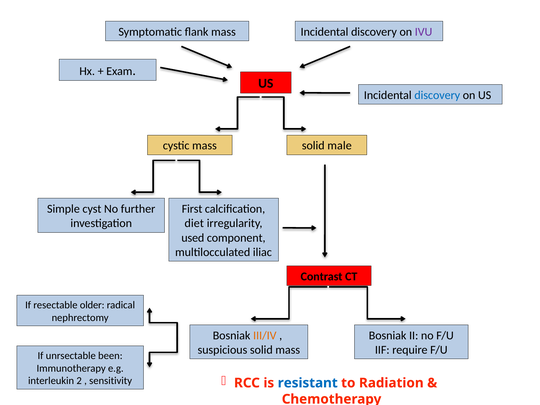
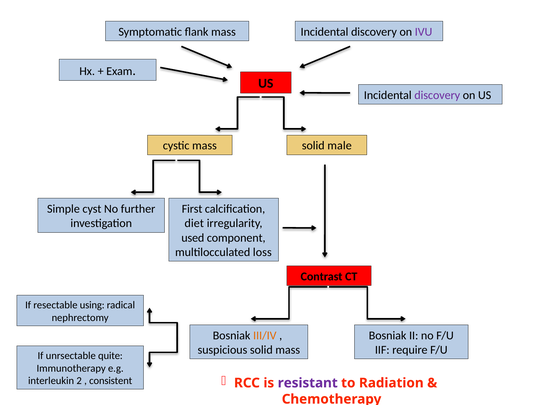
discovery at (437, 95) colour: blue -> purple
iliac: iliac -> loss
older: older -> using
been: been -> quite
sensitivity: sensitivity -> consistent
resistant colour: blue -> purple
